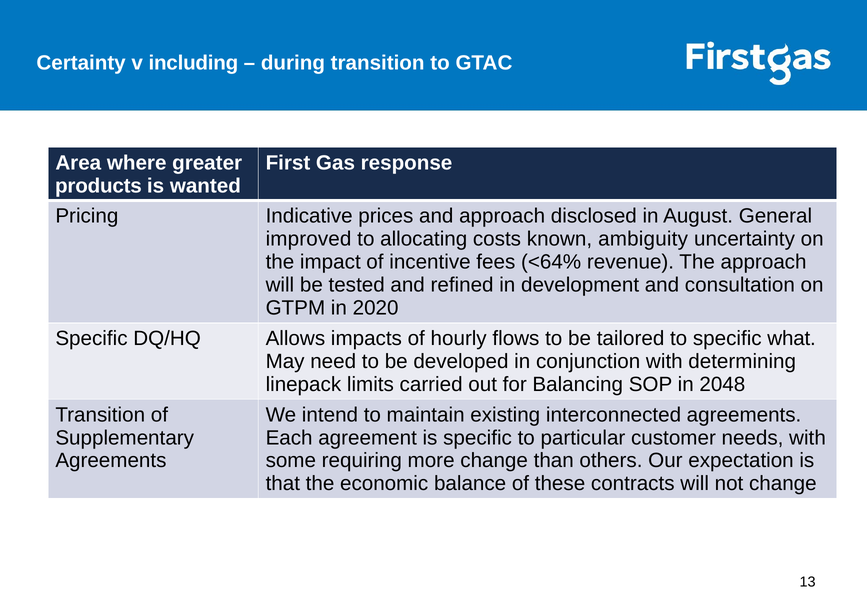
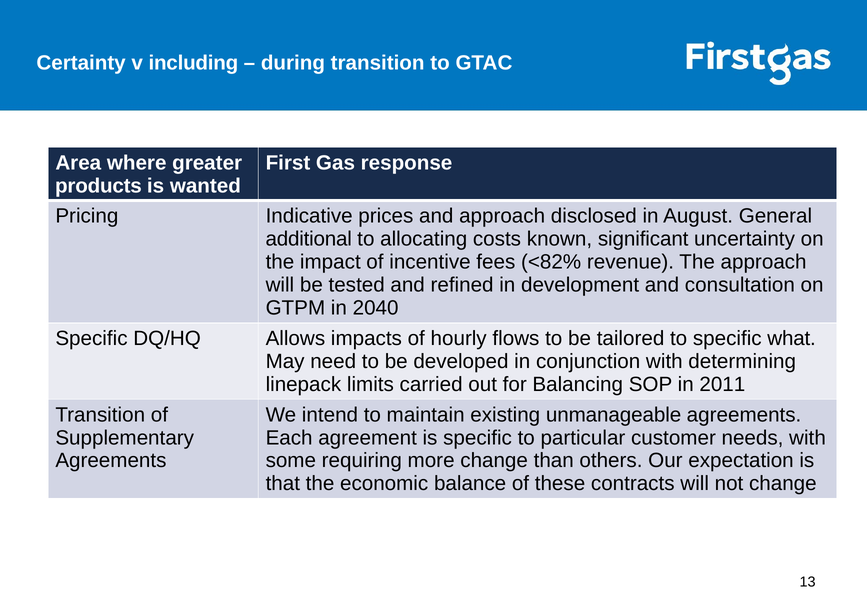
improved: improved -> additional
ambiguity: ambiguity -> significant
<64%: <64% -> <82%
2020: 2020 -> 2040
2048: 2048 -> 2011
interconnected: interconnected -> unmanageable
